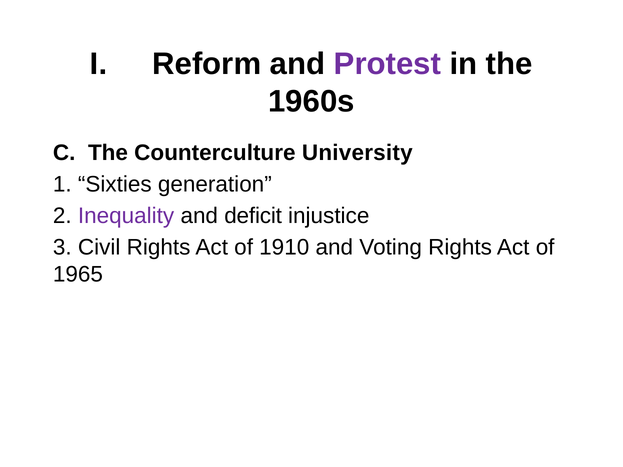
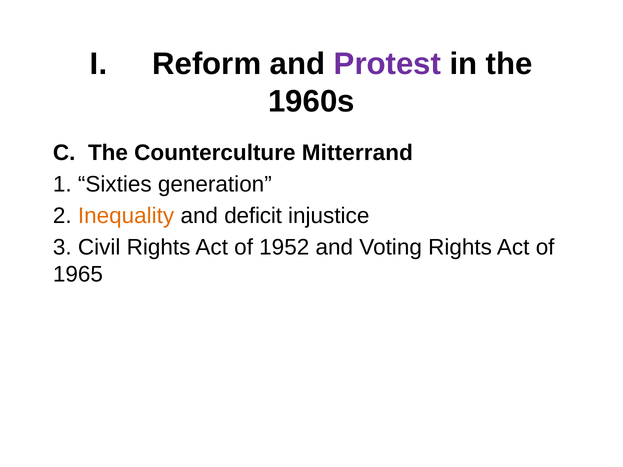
University: University -> Mitterrand
Inequality colour: purple -> orange
1910: 1910 -> 1952
